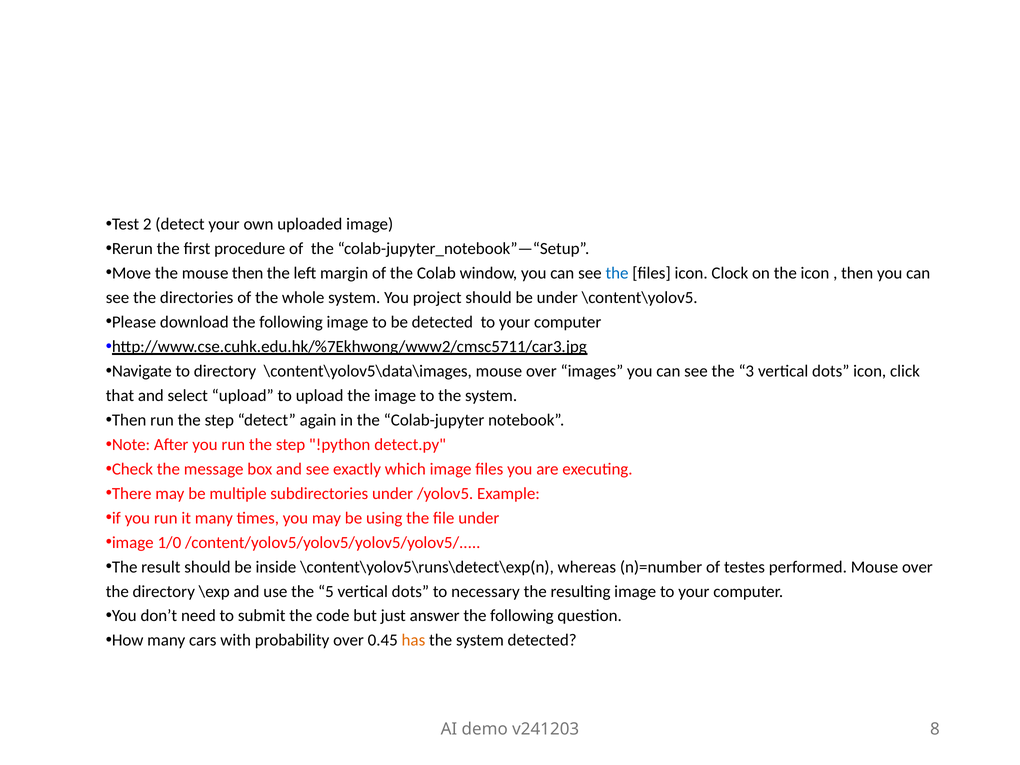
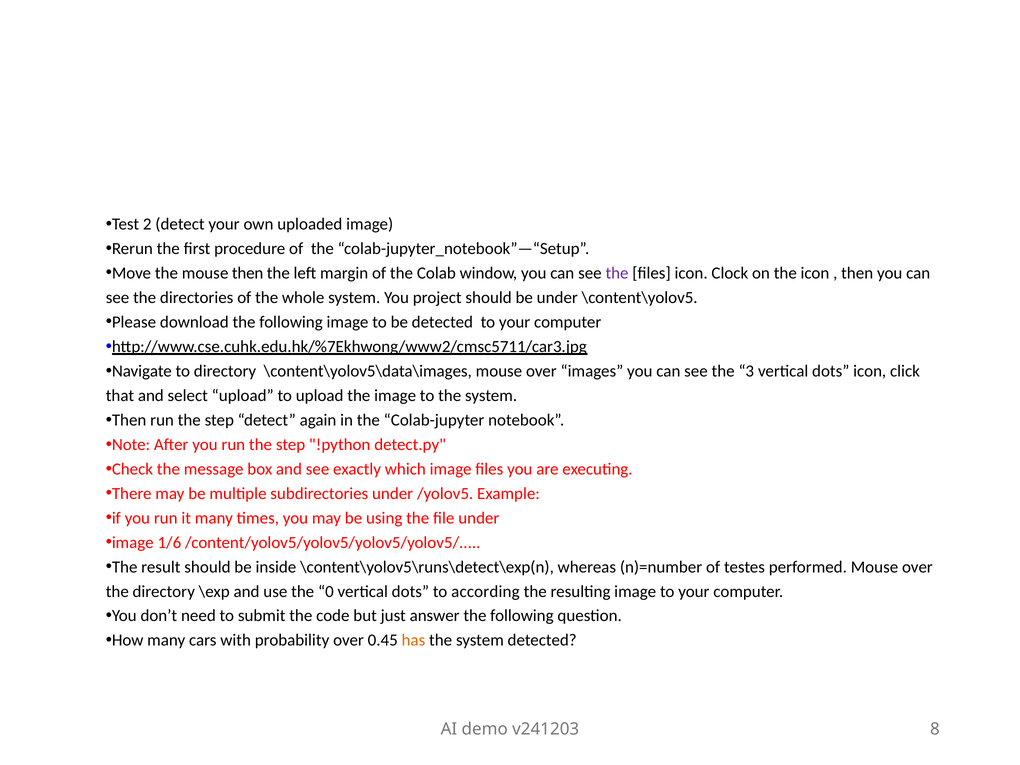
the at (617, 273) colour: blue -> purple
1/0: 1/0 -> 1/6
5: 5 -> 0
necessary: necessary -> according
